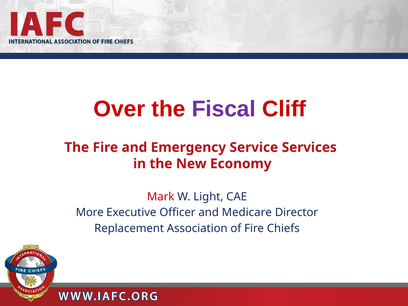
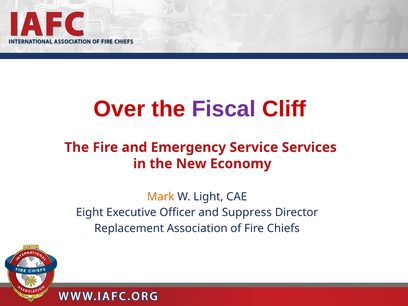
Mark colour: red -> orange
More: More -> Eight
Medicare: Medicare -> Suppress
